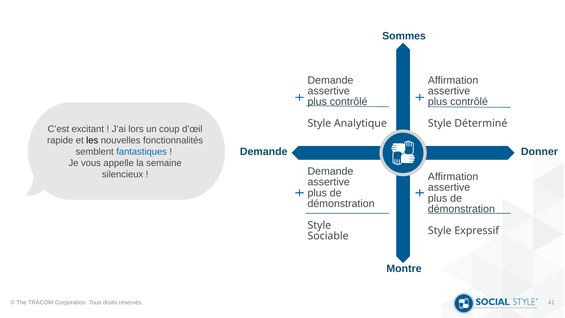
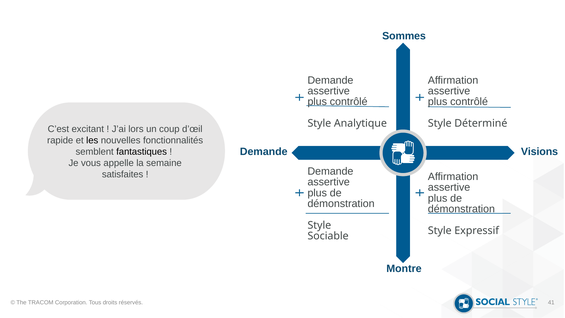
Donner: Donner -> Visions
fantastiques colour: blue -> black
silencieux: silencieux -> satisfaites
